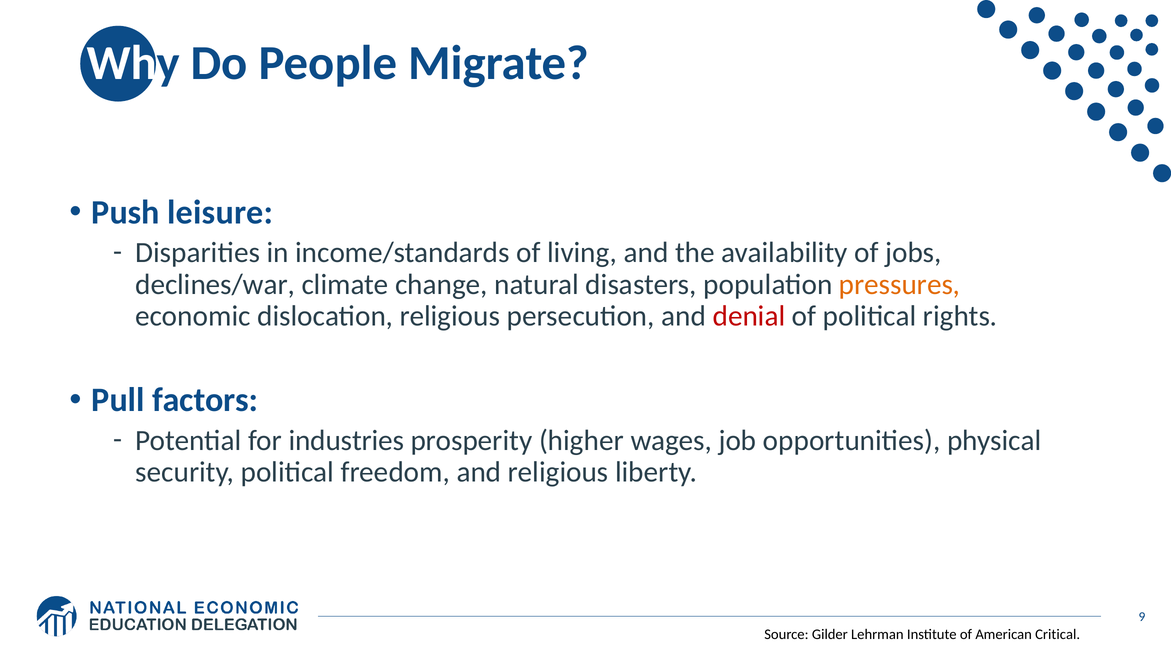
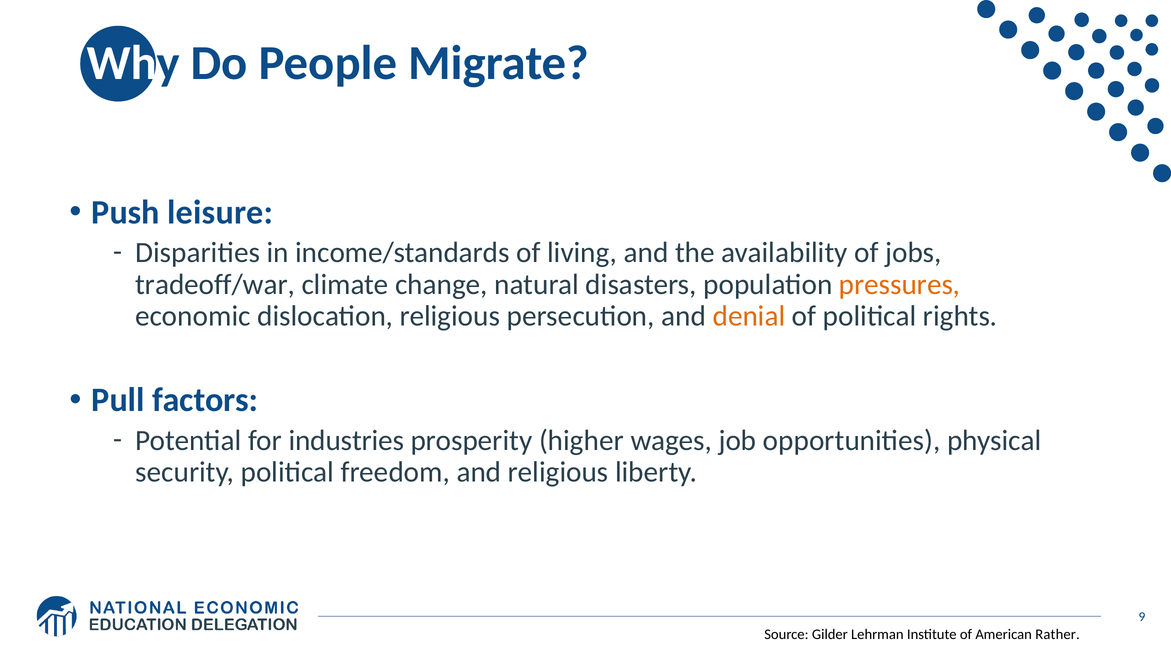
declines/war: declines/war -> tradeoff/war
denial colour: red -> orange
Critical: Critical -> Rather
